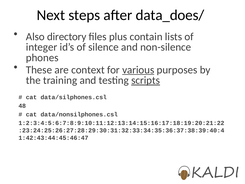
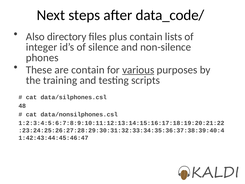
data_does/: data_does/ -> data_code/
are context: context -> contain
scripts underline: present -> none
